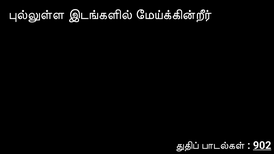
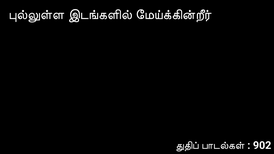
902 underline: present -> none
